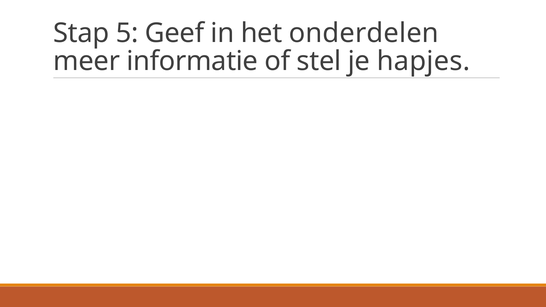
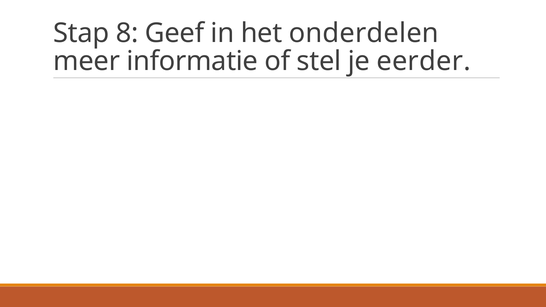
5: 5 -> 8
hapjes: hapjes -> eerder
